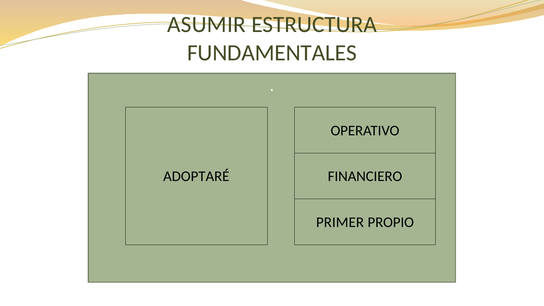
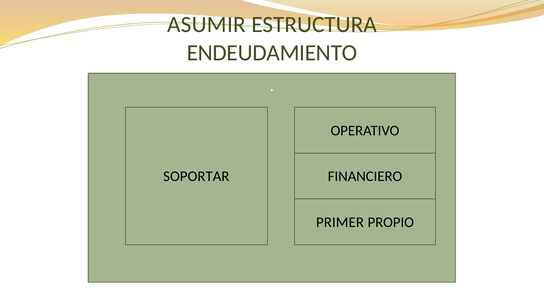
FUNDAMENTALES: FUNDAMENTALES -> ENDEUDAMIENTO
ADOPTARÉ: ADOPTARÉ -> SOPORTAR
